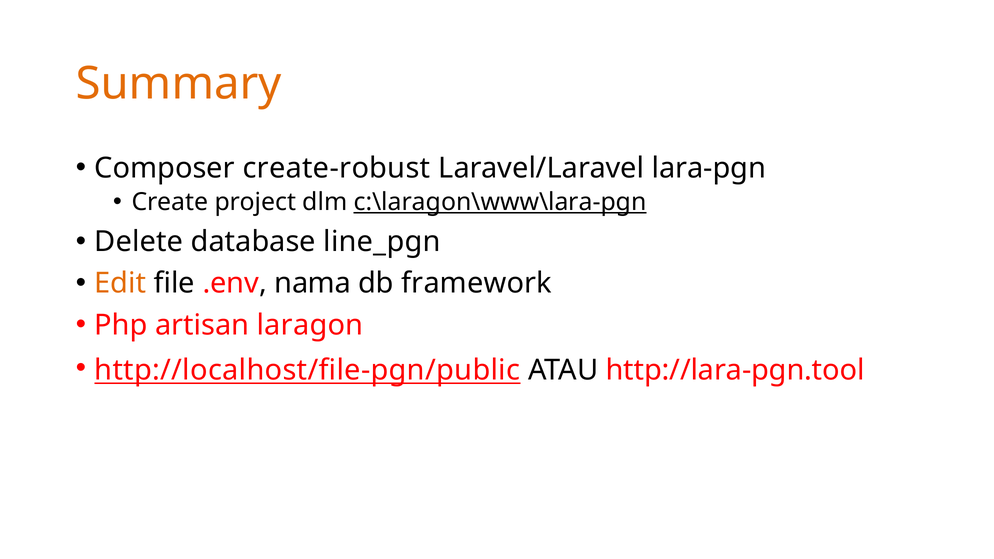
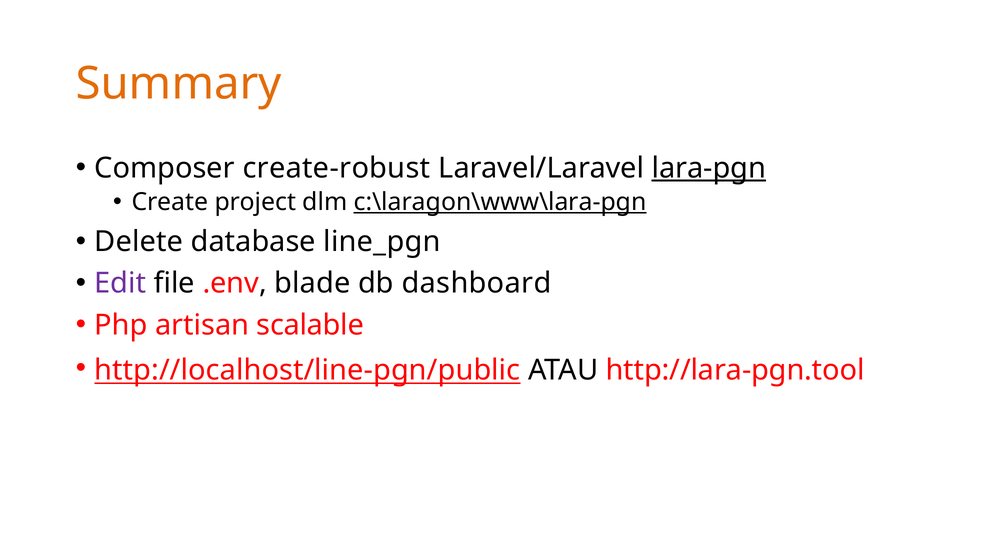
lara-pgn underline: none -> present
Edit colour: orange -> purple
nama: nama -> blade
framework: framework -> dashboard
laragon: laragon -> scalable
http://localhost/file-pgn/public: http://localhost/file-pgn/public -> http://localhost/line-pgn/public
